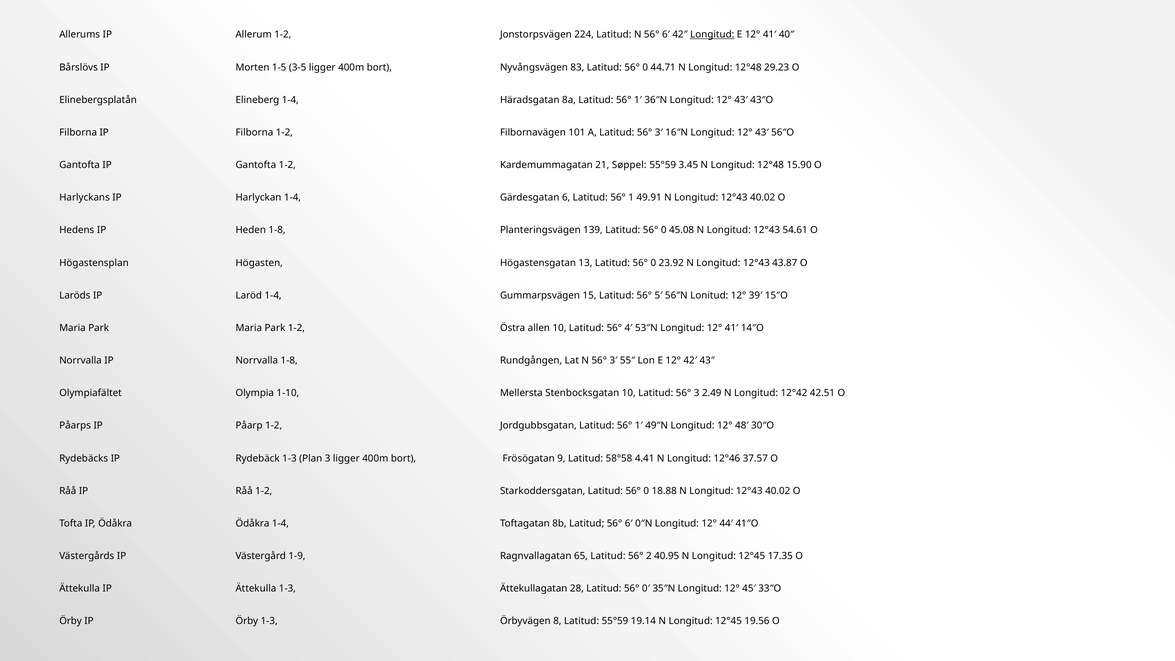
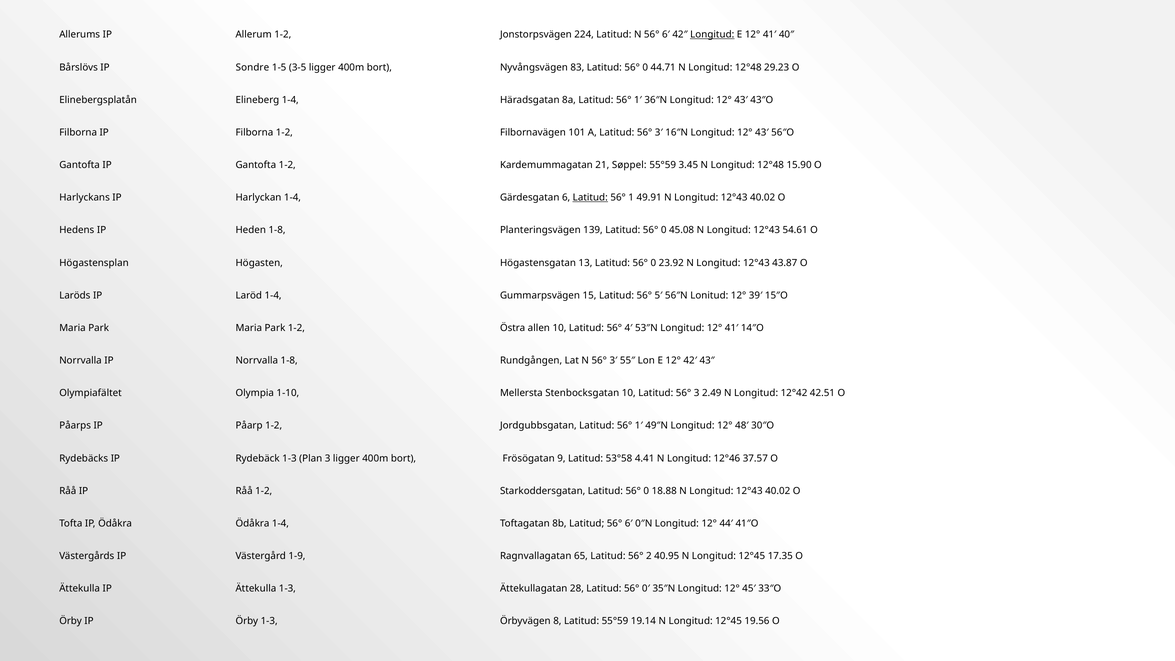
Morten: Morten -> Sondre
Latitud at (590, 198) underline: none -> present
58°58: 58°58 -> 53°58
